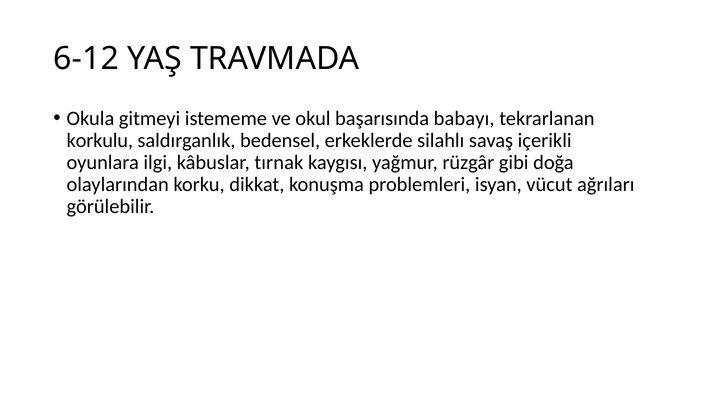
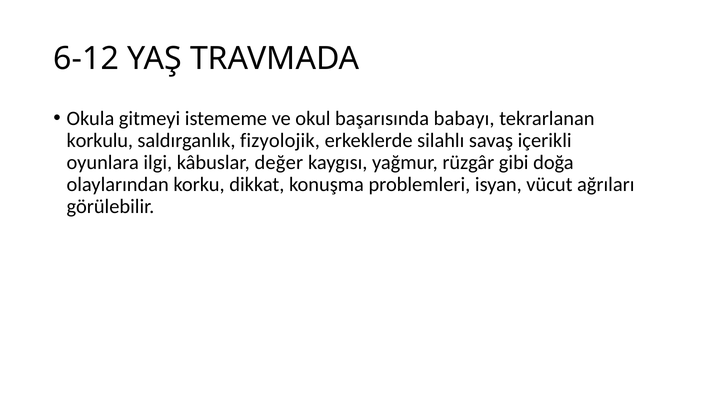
bedensel: bedensel -> fizyolojik
tırnak: tırnak -> değer
